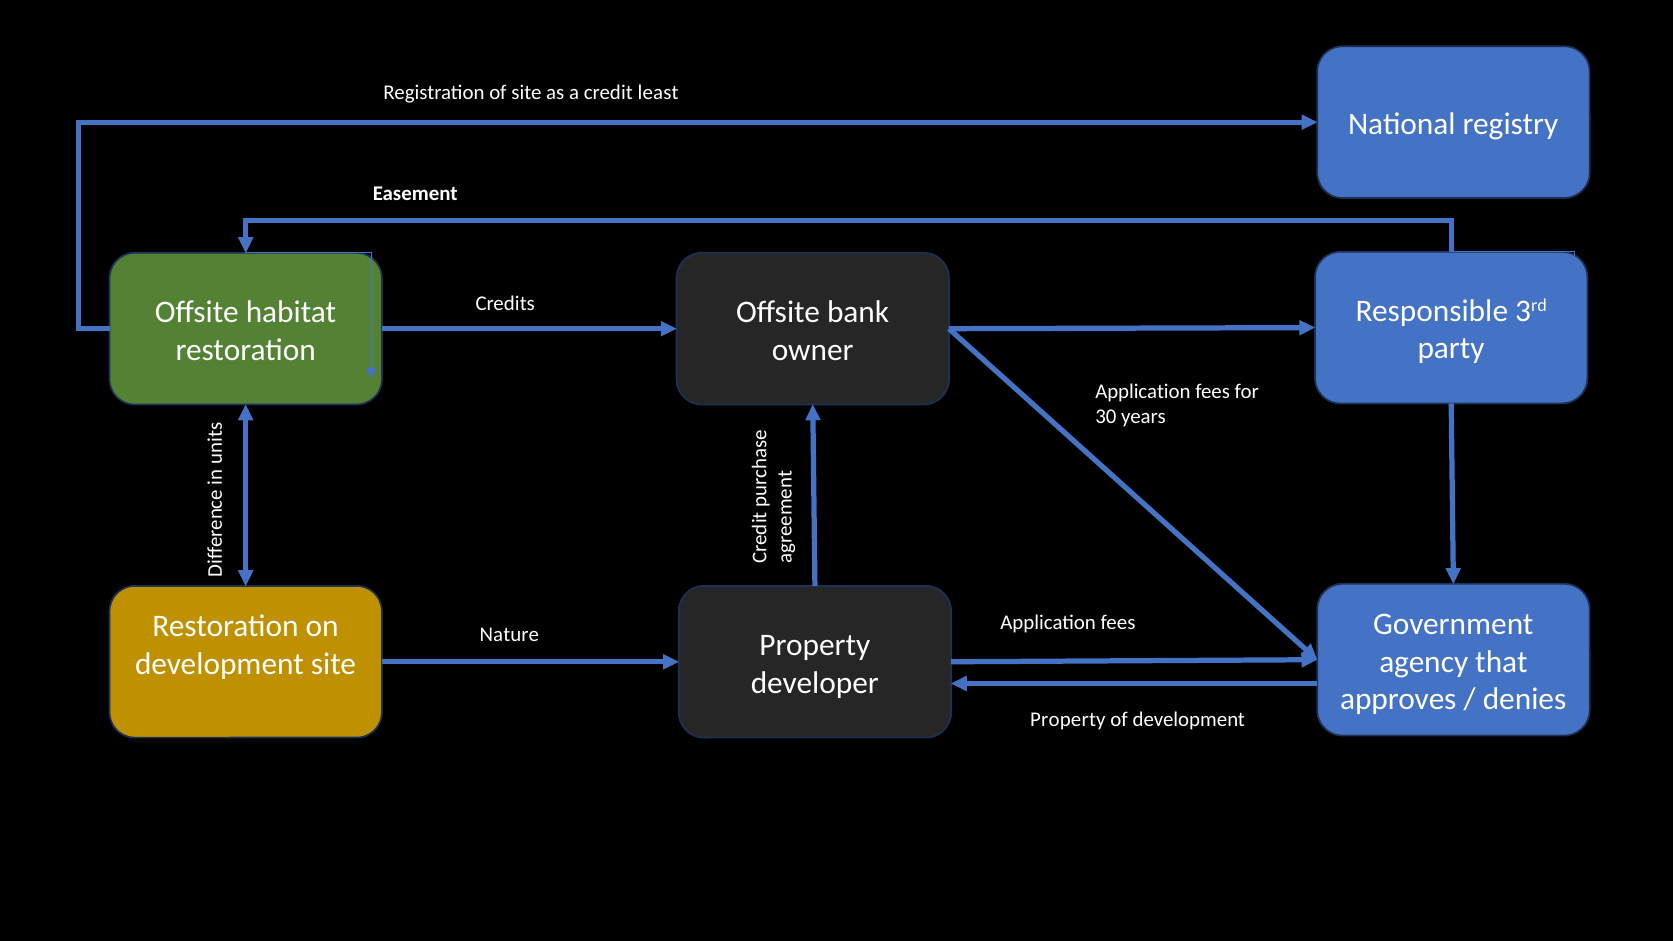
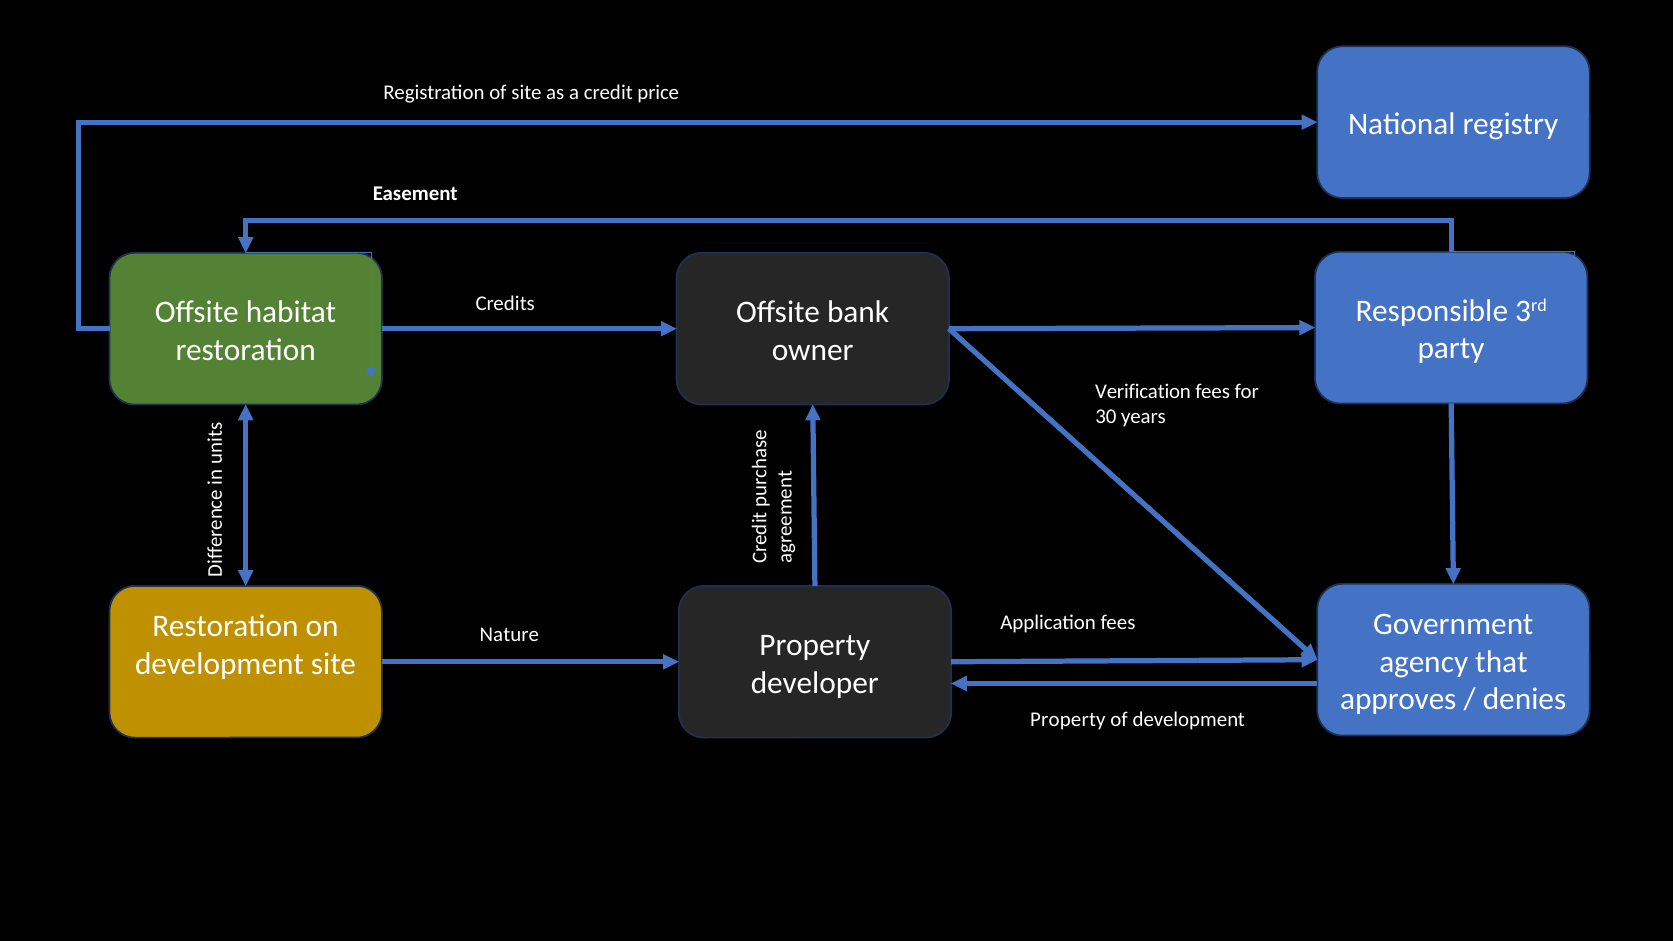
least: least -> price
Application at (1143, 392): Application -> Verification
